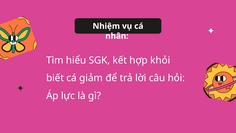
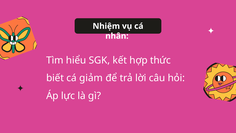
khỏi: khỏi -> thức
